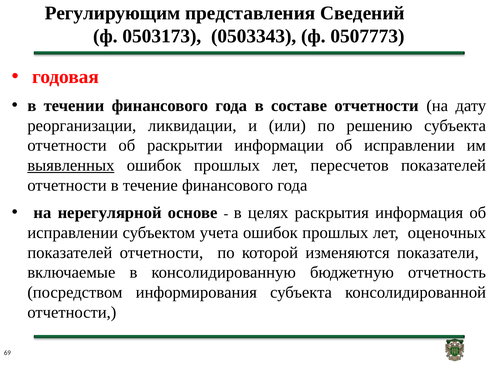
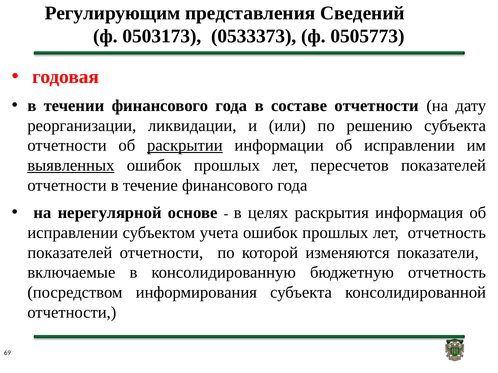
0503343: 0503343 -> 0533373
0507773: 0507773 -> 0505773
раскрытии underline: none -> present
лет оценочных: оценочных -> отчетность
